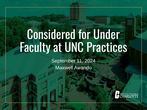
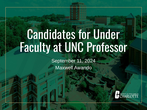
Considered: Considered -> Candidates
Practices: Practices -> Professor
